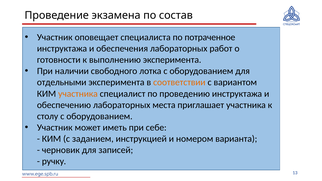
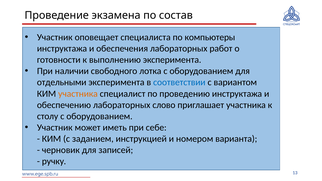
потраченное: потраченное -> компьютеры
соответствии colour: orange -> blue
места: места -> слово
